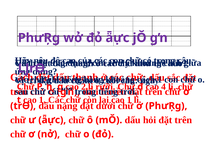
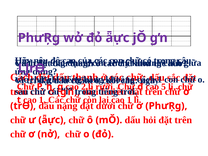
4: 4 -> 5
